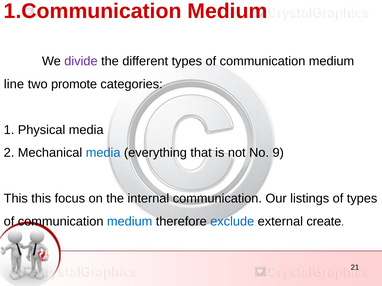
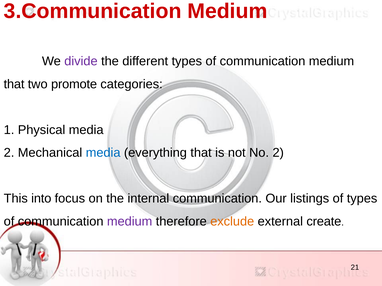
1.Communication: 1.Communication -> 3.Communication
line at (14, 84): line -> that
No 9: 9 -> 2
This this: this -> into
medium at (130, 222) colour: blue -> purple
exclude colour: blue -> orange
